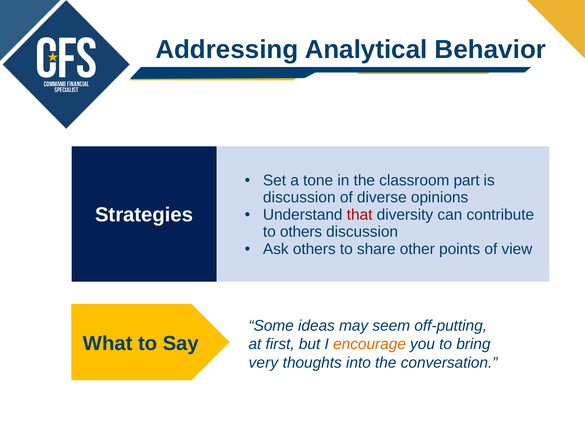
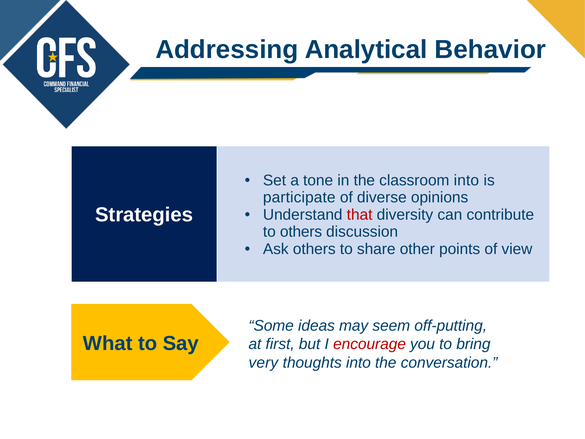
classroom part: part -> into
discussion at (299, 197): discussion -> participate
encourage colour: orange -> red
